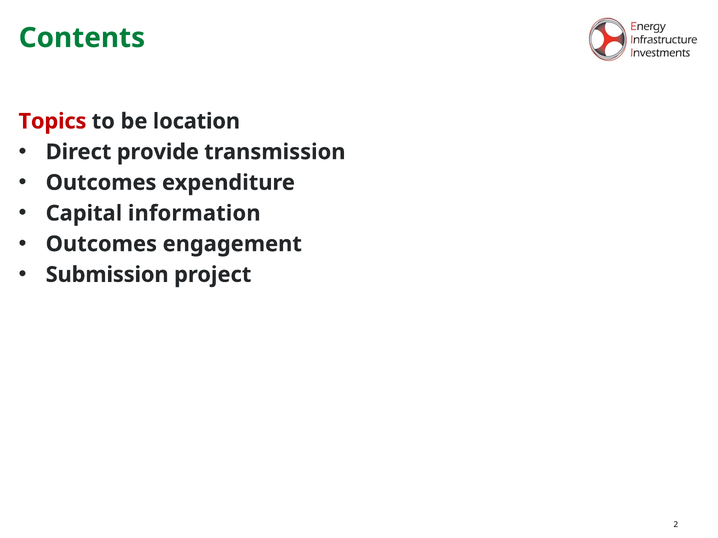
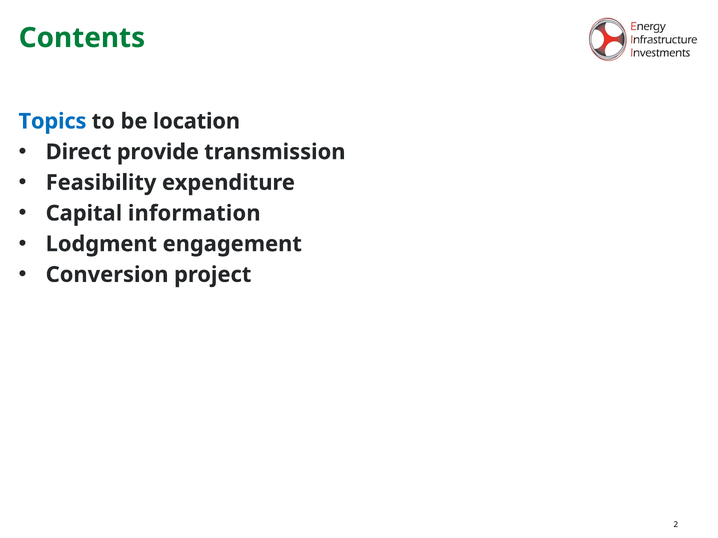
Topics colour: red -> blue
Outcomes at (101, 183): Outcomes -> Feasibility
Outcomes at (101, 244): Outcomes -> Lodgment
Submission: Submission -> Conversion
